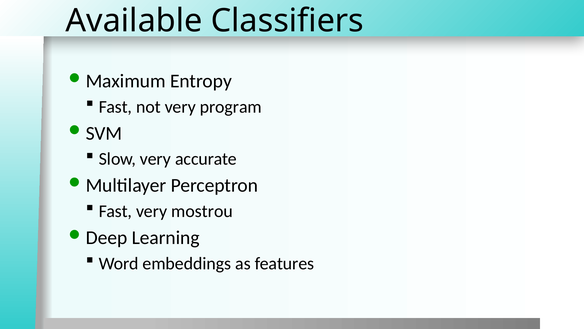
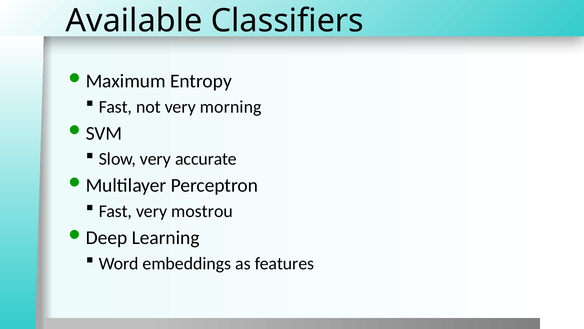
program: program -> morning
